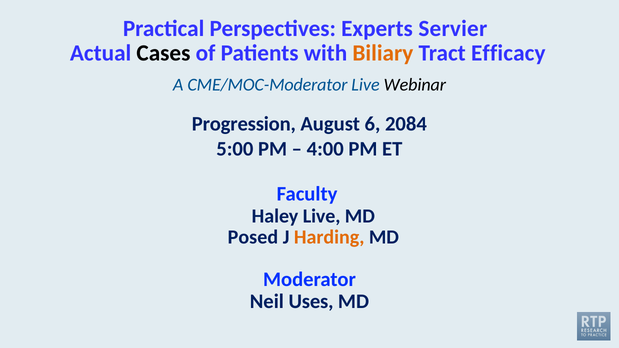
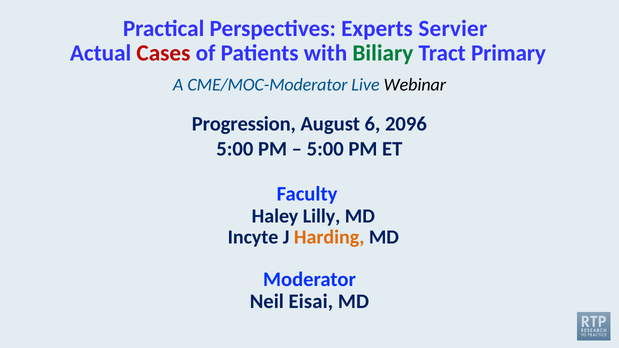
Cases colour: black -> red
Biliary colour: orange -> green
Efficacy: Efficacy -> Primary
2084: 2084 -> 2096
4:00 at (325, 149): 4:00 -> 5:00
Haley Live: Live -> Lilly
Posed: Posed -> Incyte
Uses: Uses -> Eisai
